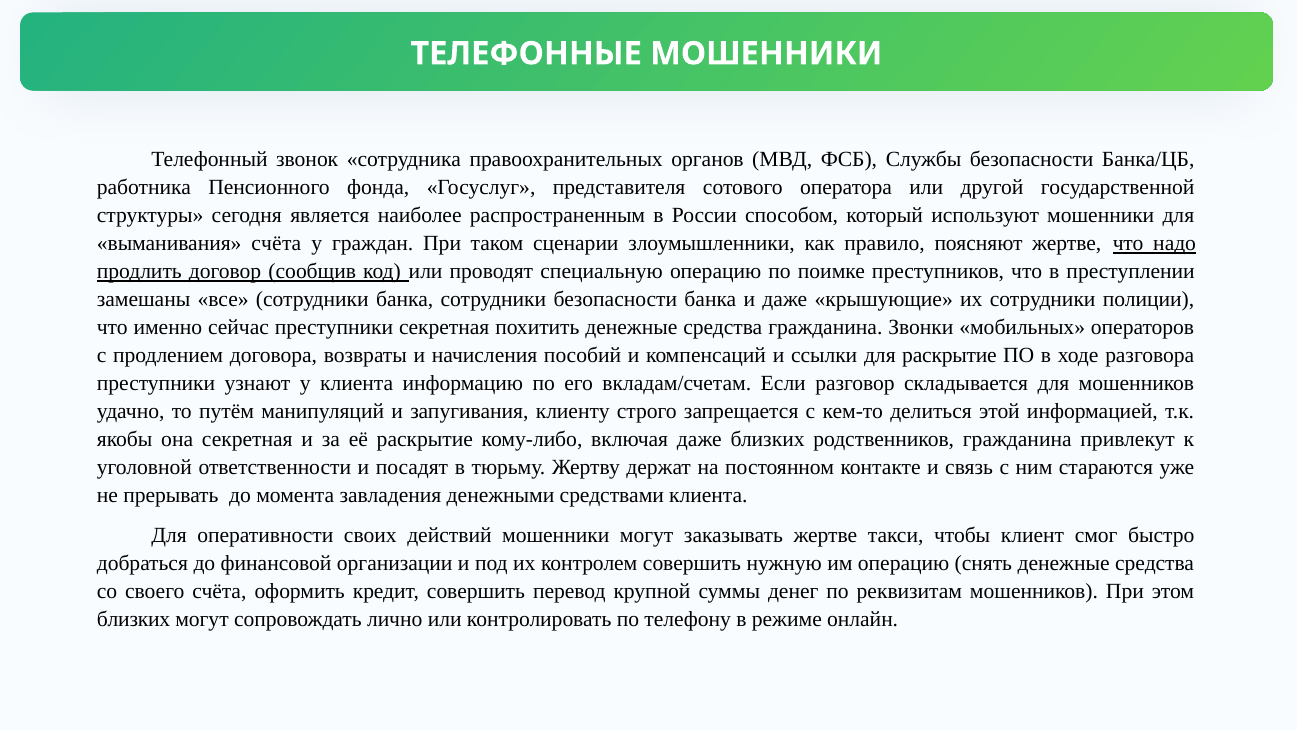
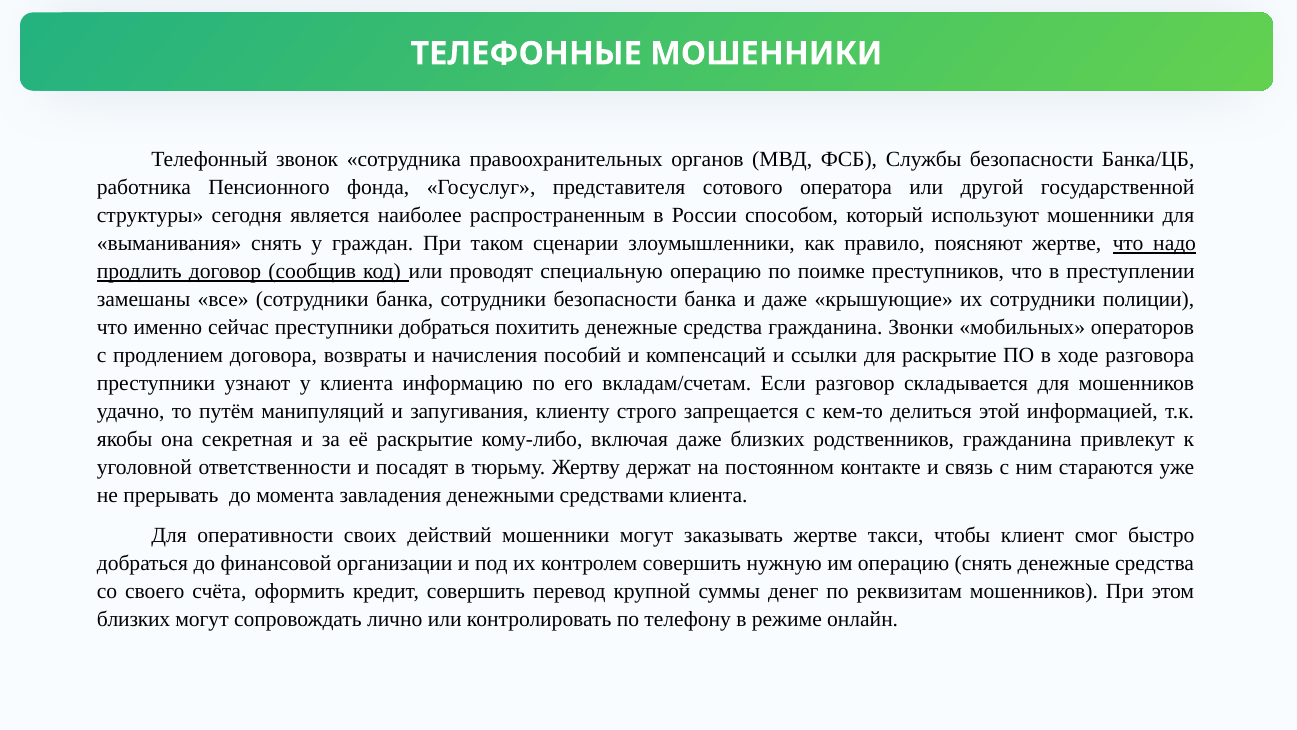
выманивания счёта: счёта -> снять
преступники секретная: секретная -> добраться
